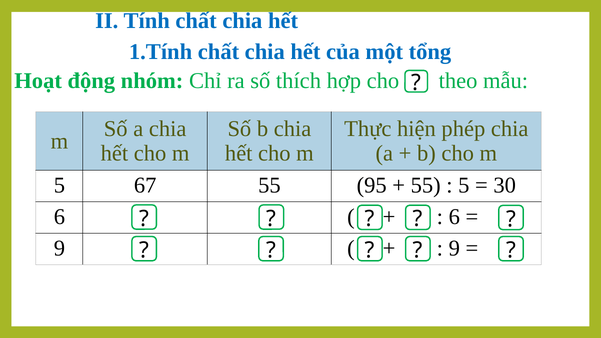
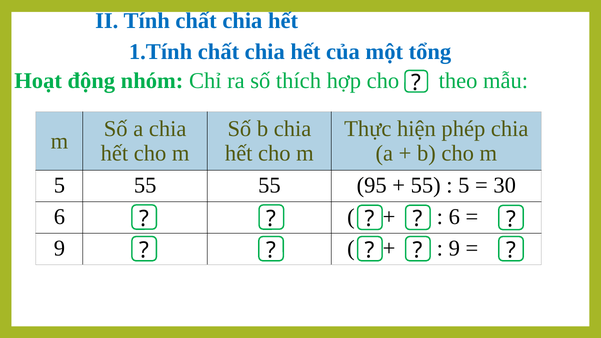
5 67: 67 -> 55
